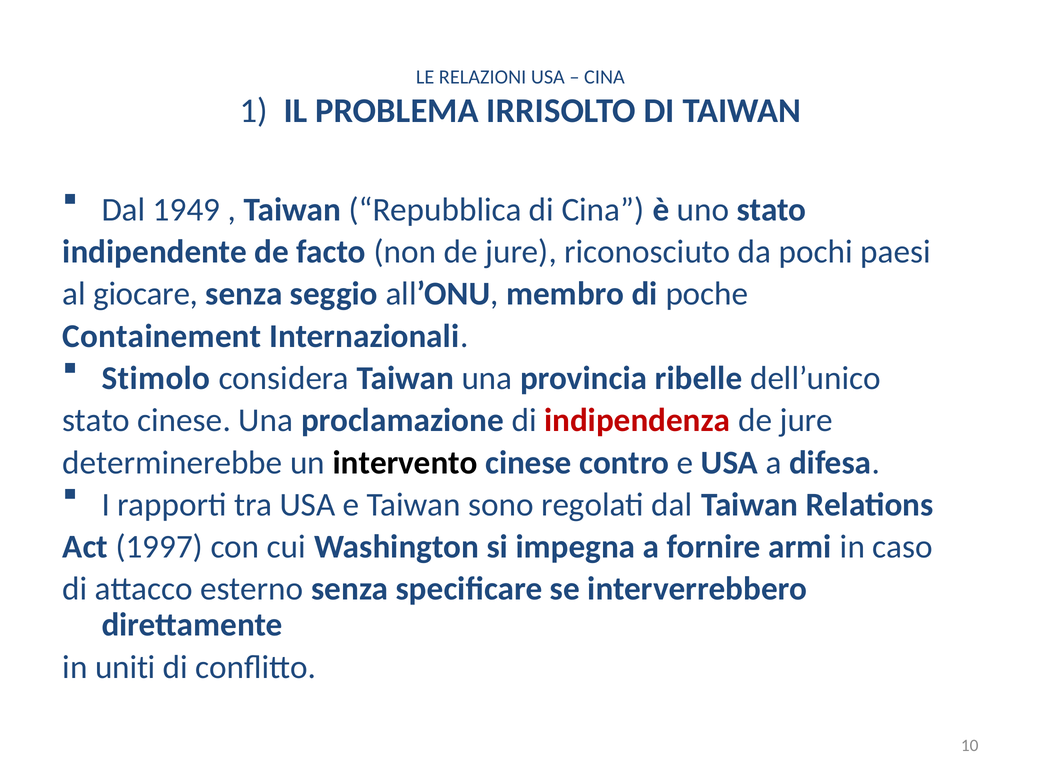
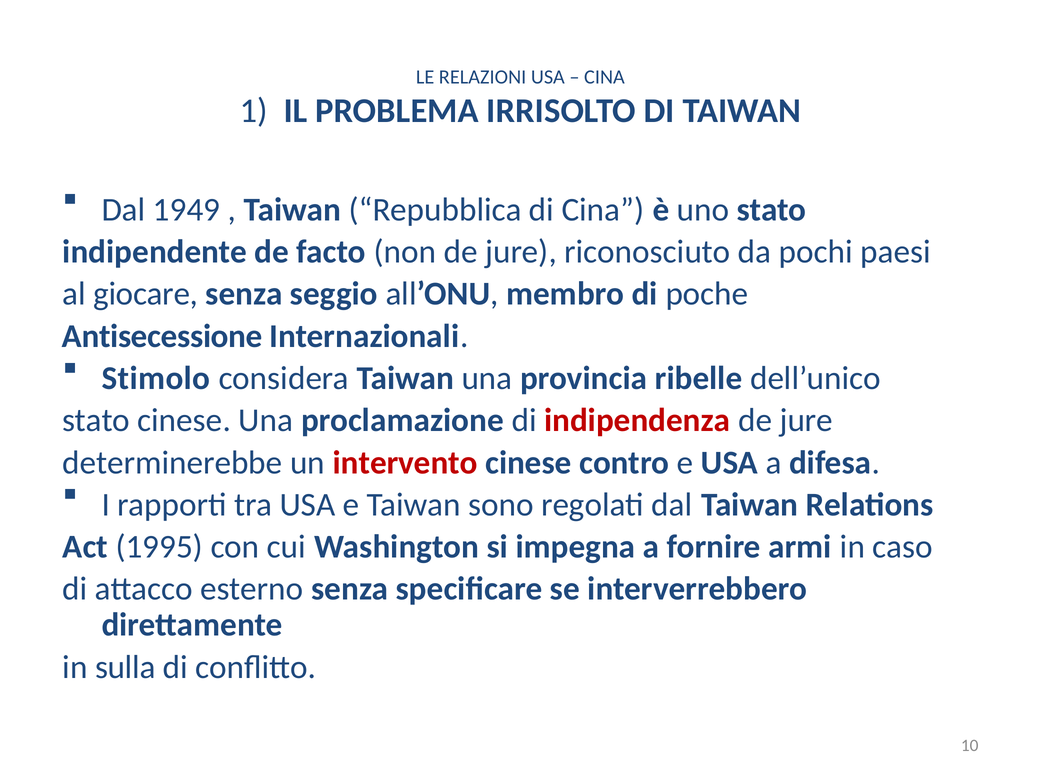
Containement: Containement -> Antisecessione
intervento colour: black -> red
1997: 1997 -> 1995
uniti: uniti -> sulla
